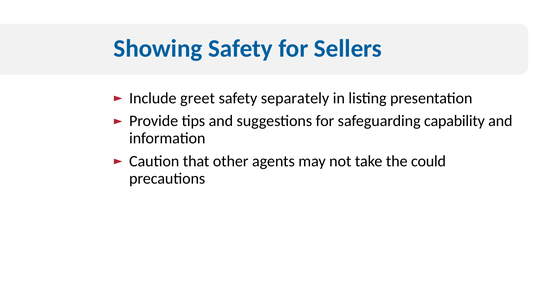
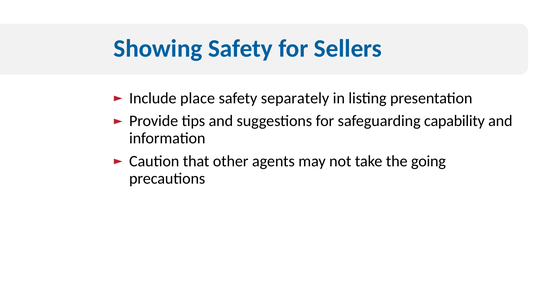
greet: greet -> place
could: could -> going
